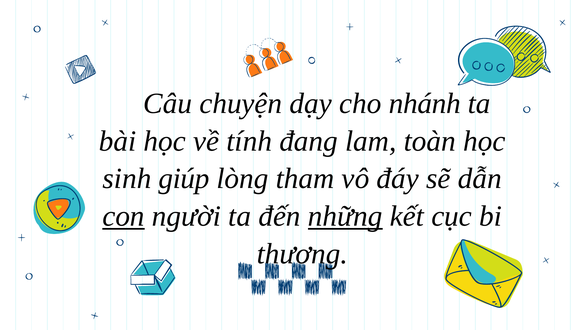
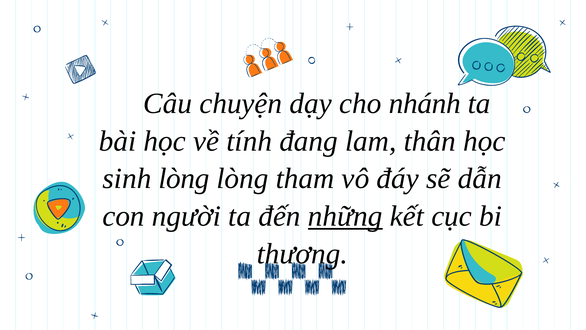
toàn: toàn -> thân
sinh giúp: giúp -> lòng
con underline: present -> none
